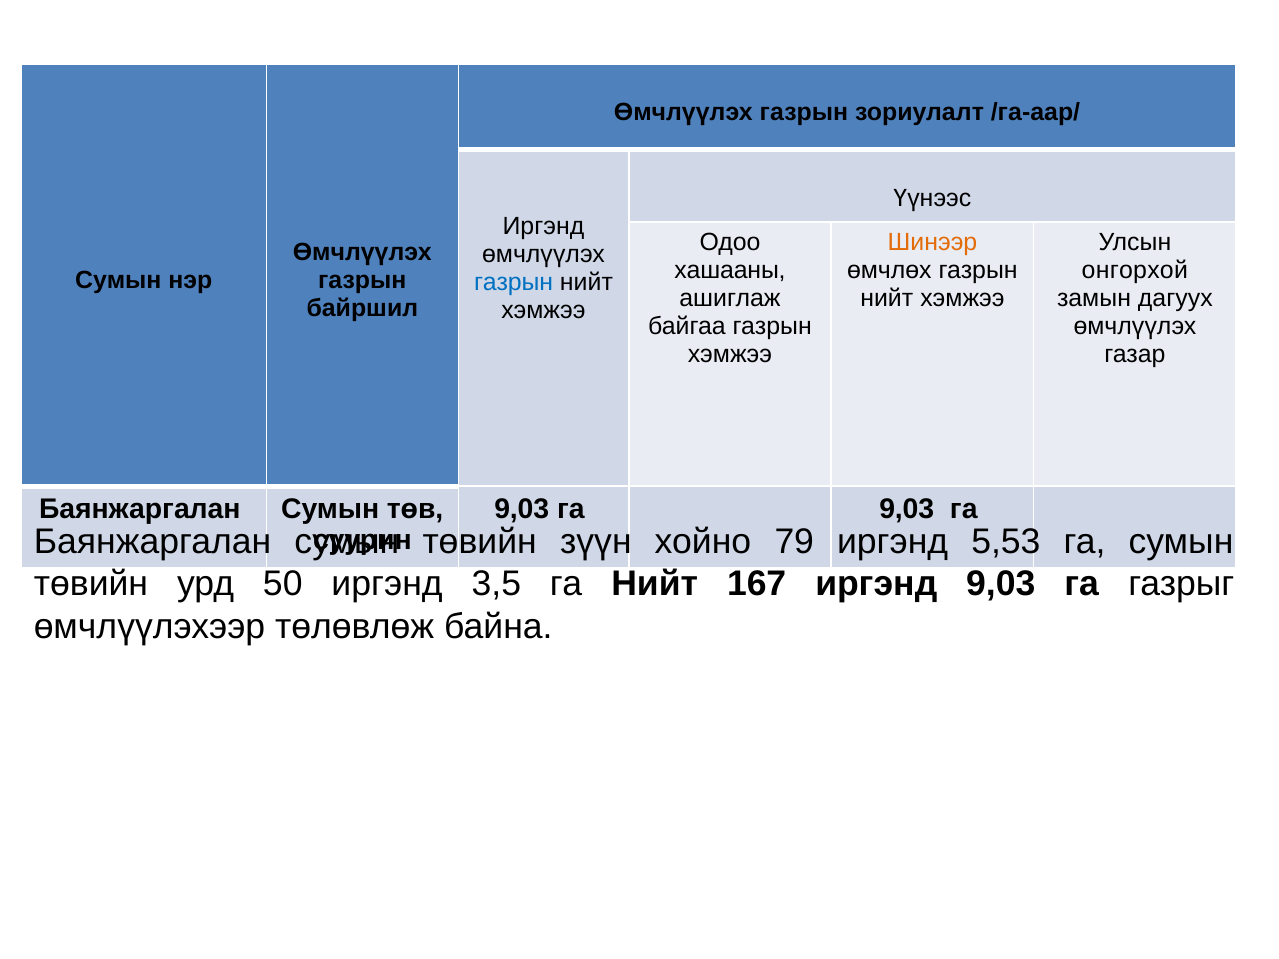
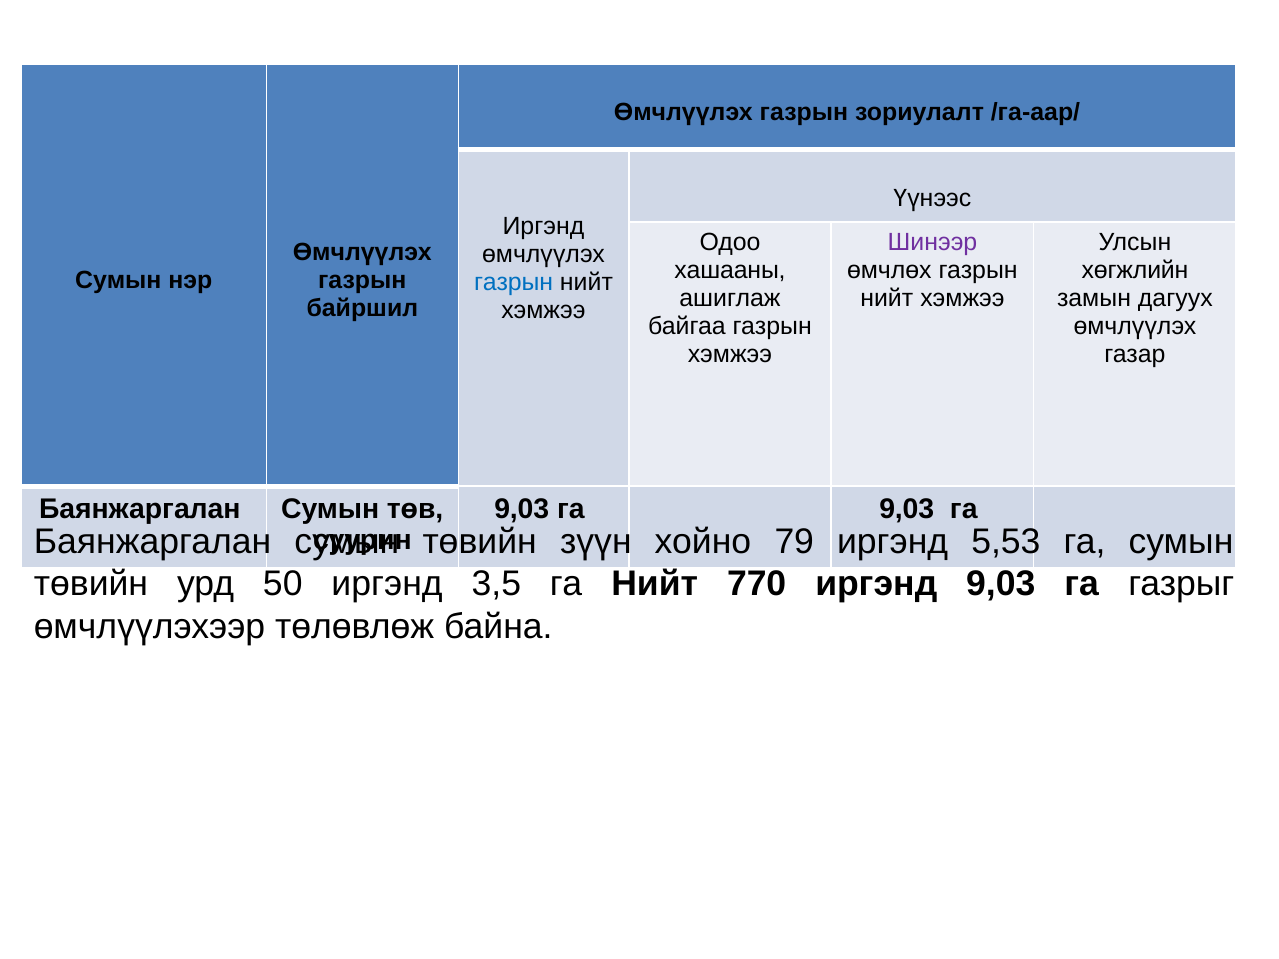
Шинээр colour: orange -> purple
онгорхой: онгорхой -> хөгжлийн
167: 167 -> 770
